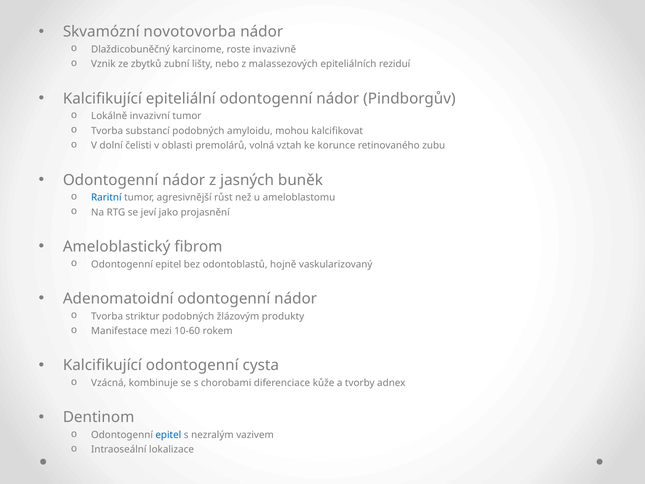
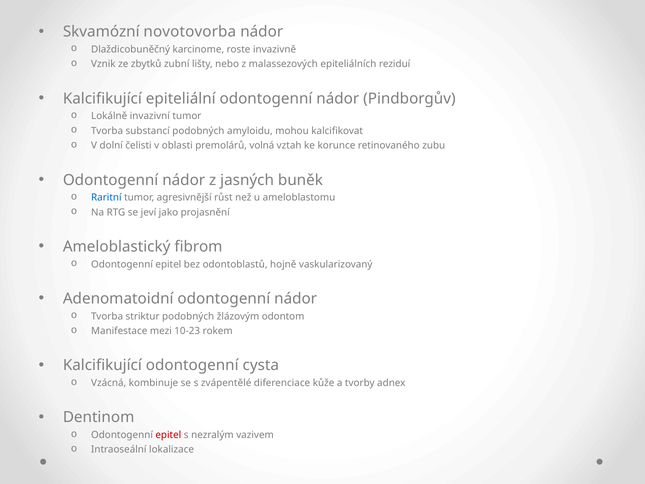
produkty: produkty -> odontom
10-60: 10-60 -> 10-23
chorobami: chorobami -> zvápentělé
epitel at (168, 435) colour: blue -> red
